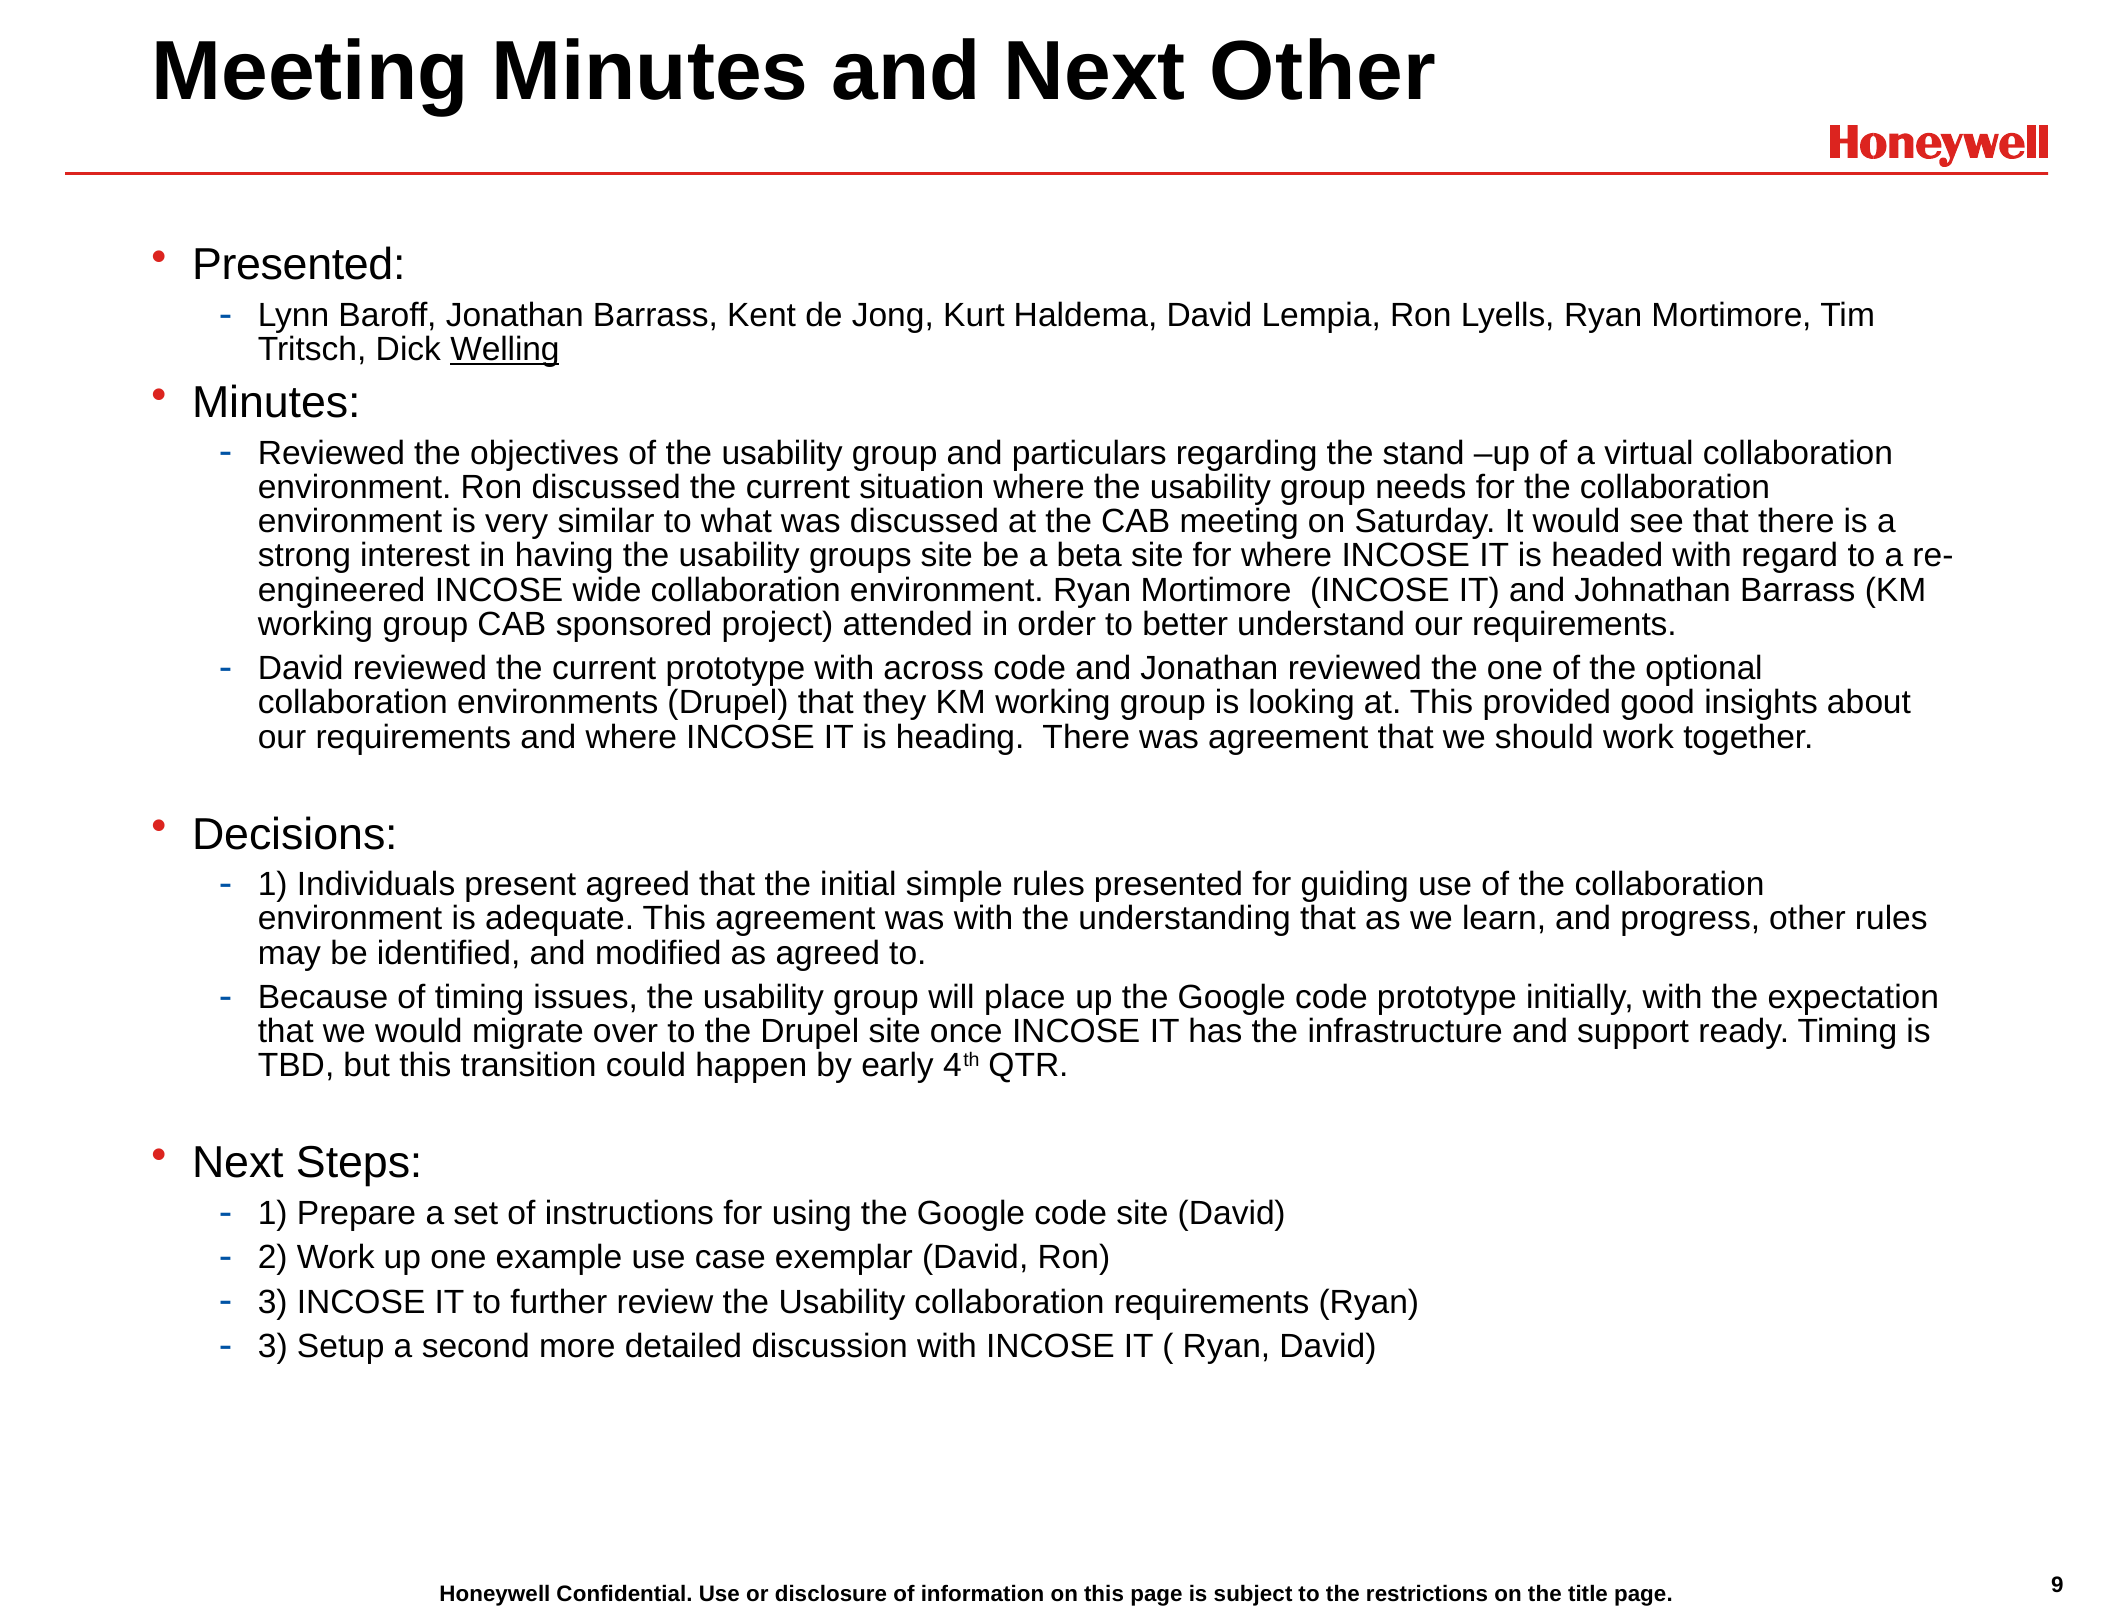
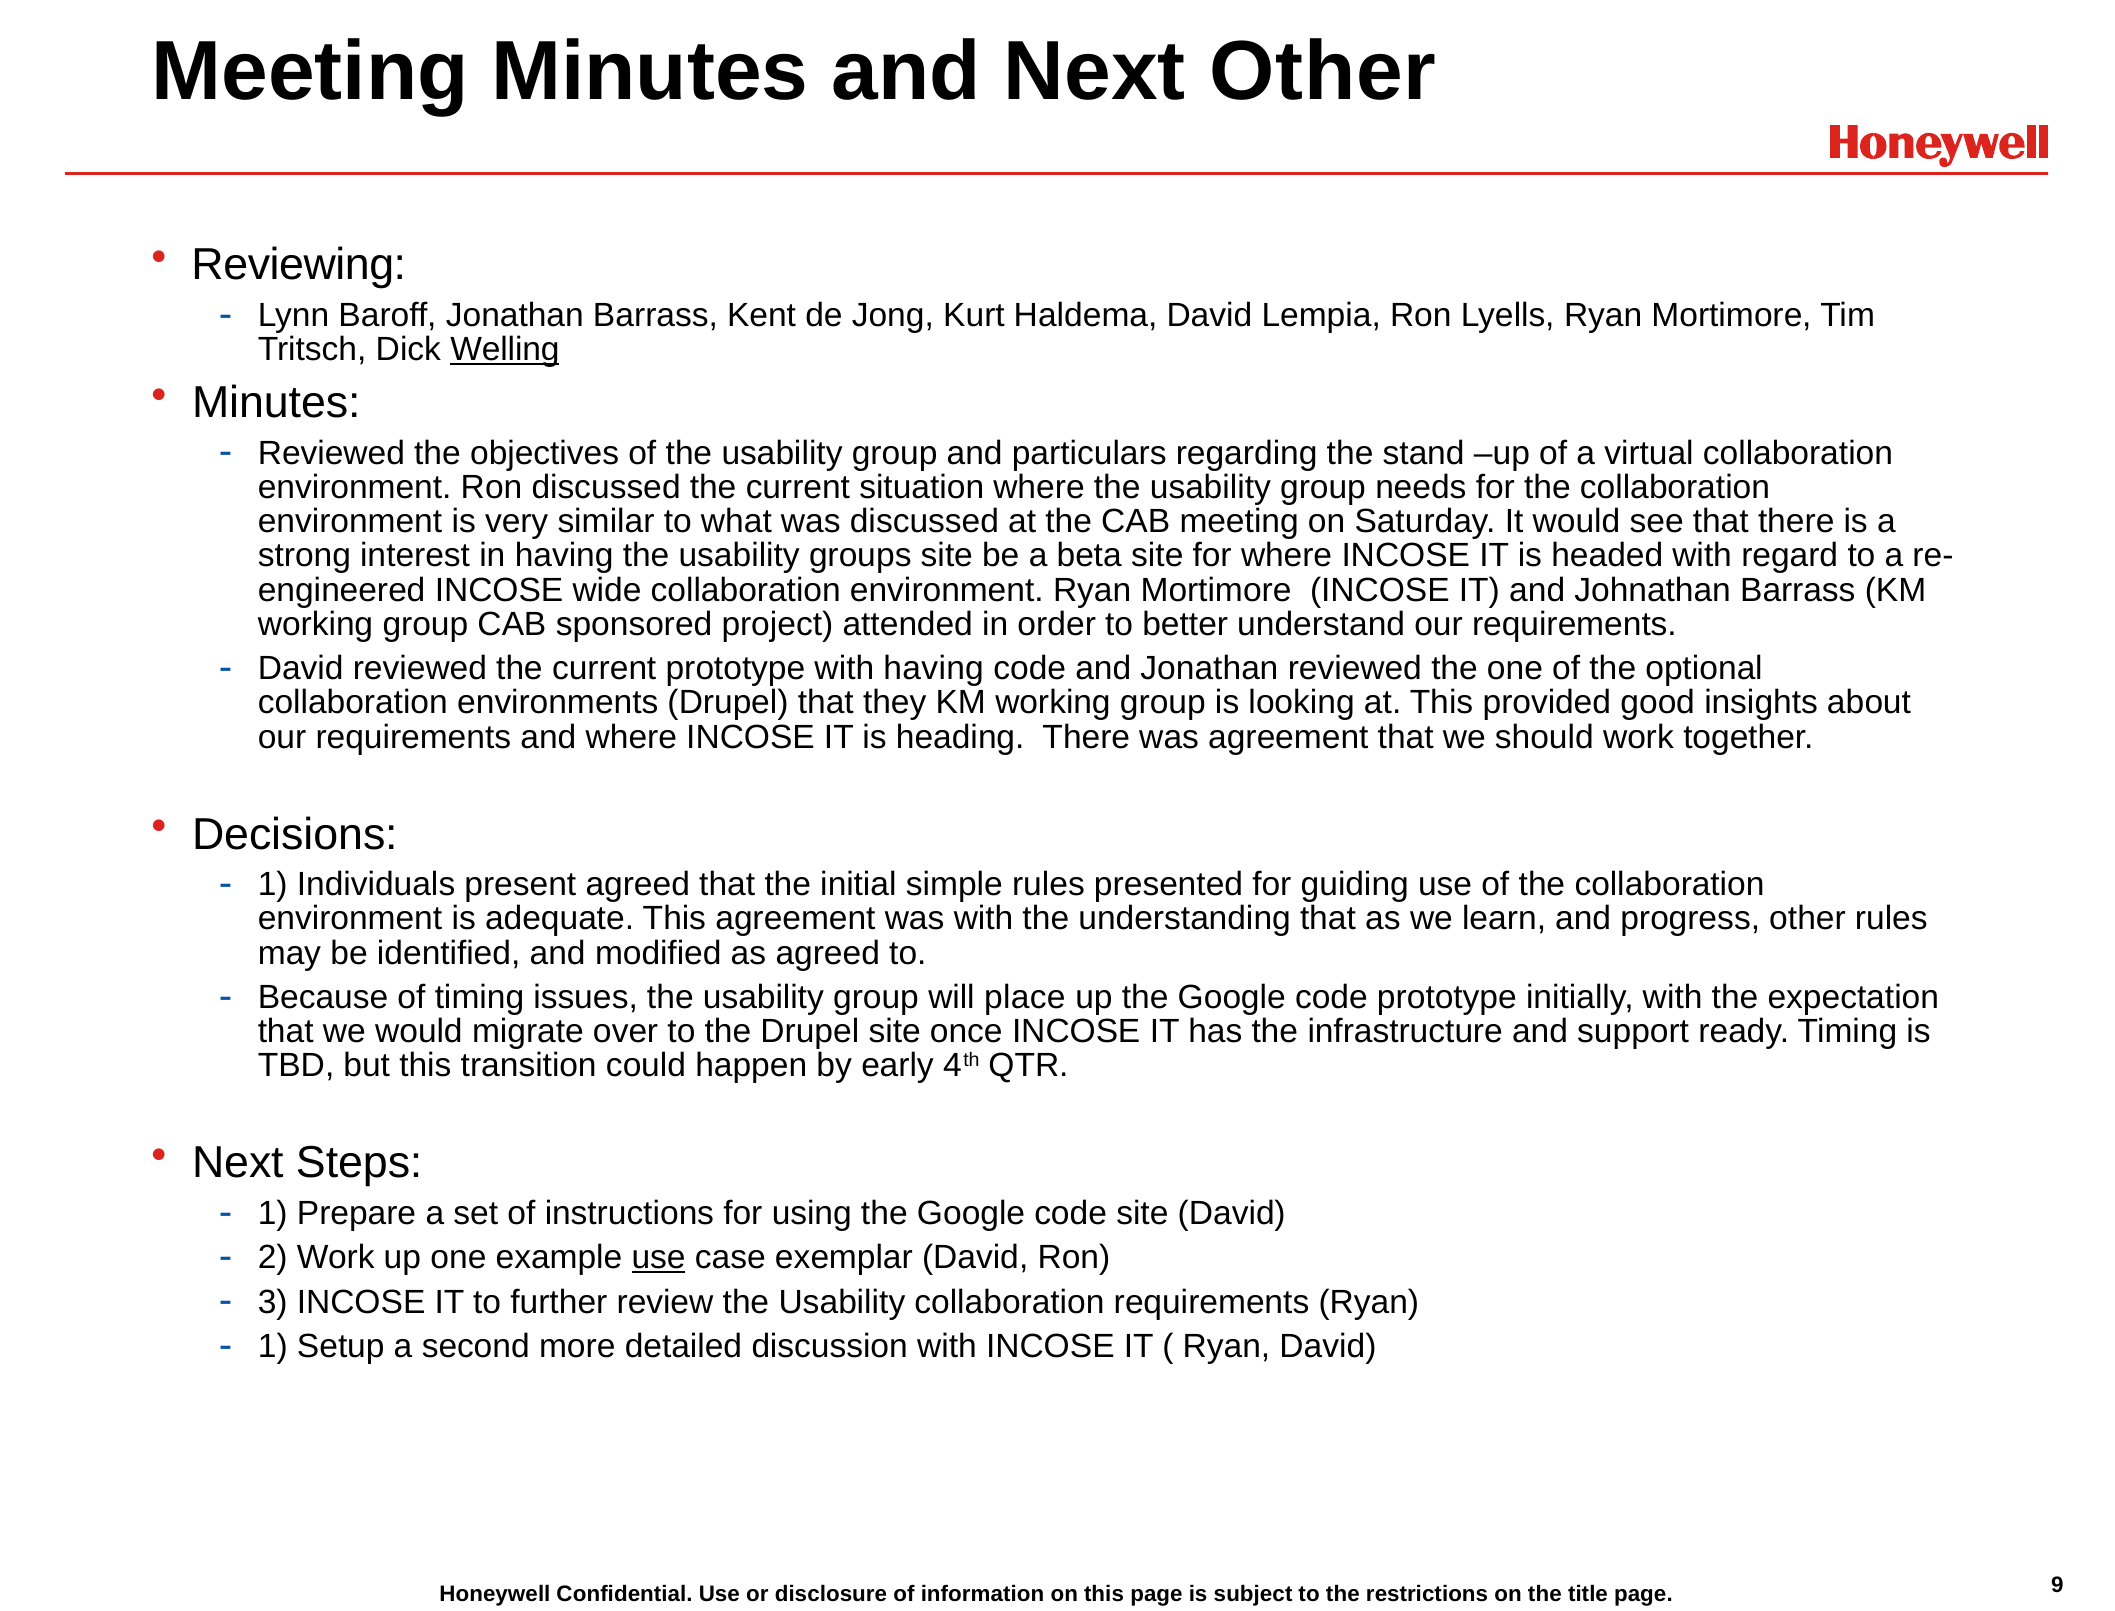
Presented at (299, 265): Presented -> Reviewing
with across: across -> having
use at (659, 1258) underline: none -> present
3 at (273, 1347): 3 -> 1
